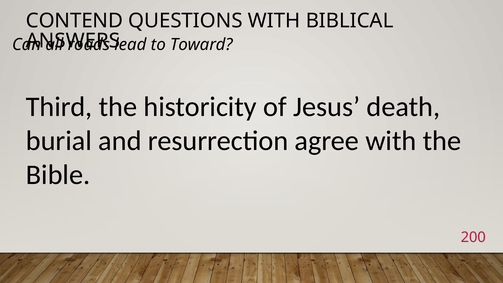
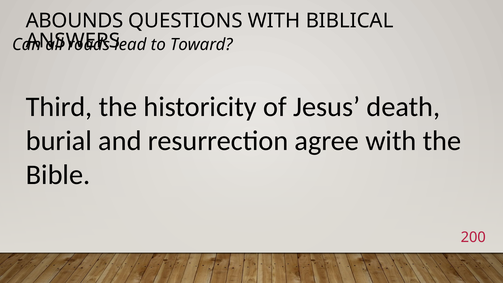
CONTEND: CONTEND -> ABOUNDS
